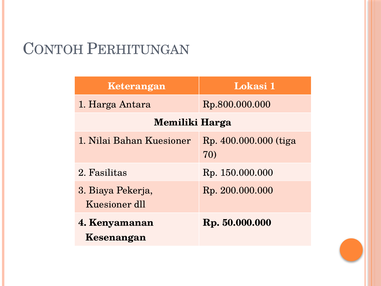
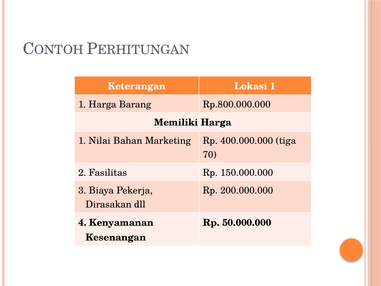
Antara: Antara -> Barang
Bahan Kuesioner: Kuesioner -> Marketing
Kuesioner at (109, 204): Kuesioner -> Dirasakan
